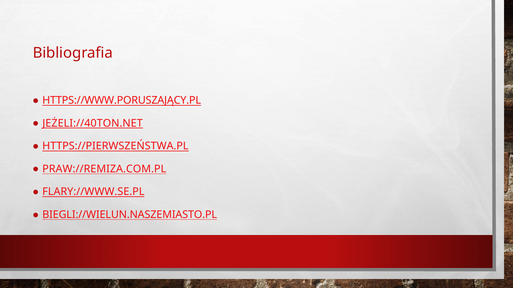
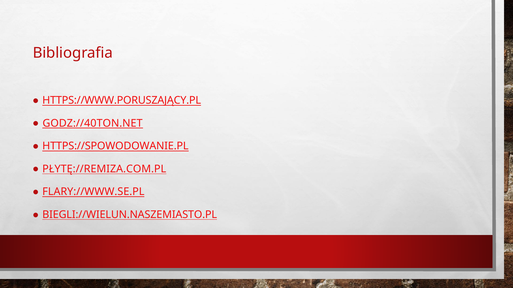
JEŻELI://40TON.NET: JEŻELI://40TON.NET -> GODZ://40TON.NET
HTTPS://PIERWSZEŃSTWA.PL: HTTPS://PIERWSZEŃSTWA.PL -> HTTPS://SPOWODOWANIE.PL
PRAW://REMIZA.COM.PL: PRAW://REMIZA.COM.PL -> PŁYTĘ://REMIZA.COM.PL
